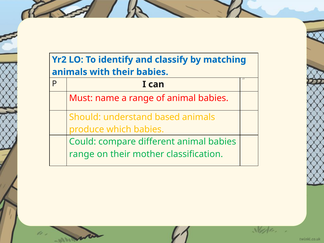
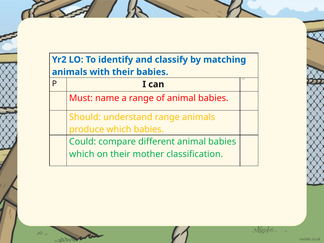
understand based: based -> range
range at (82, 154): range -> which
